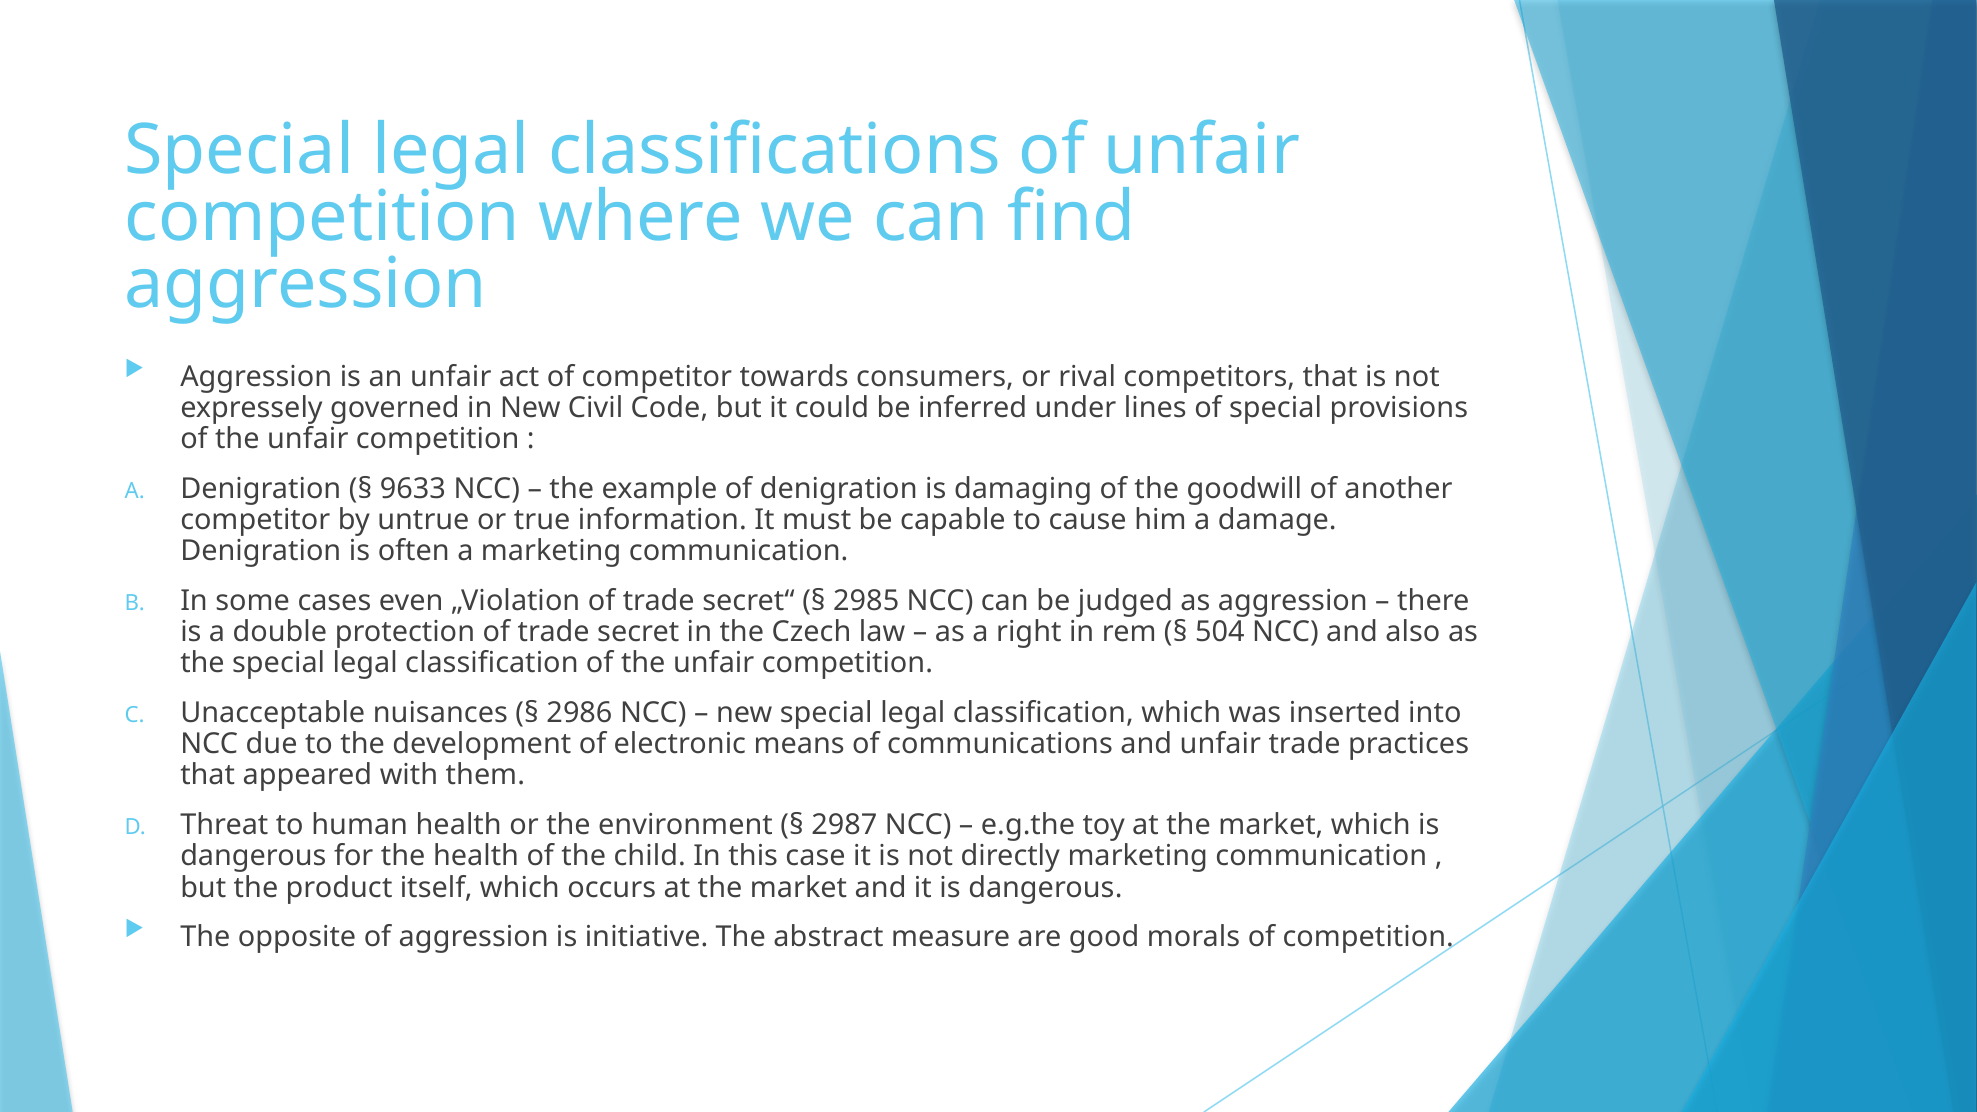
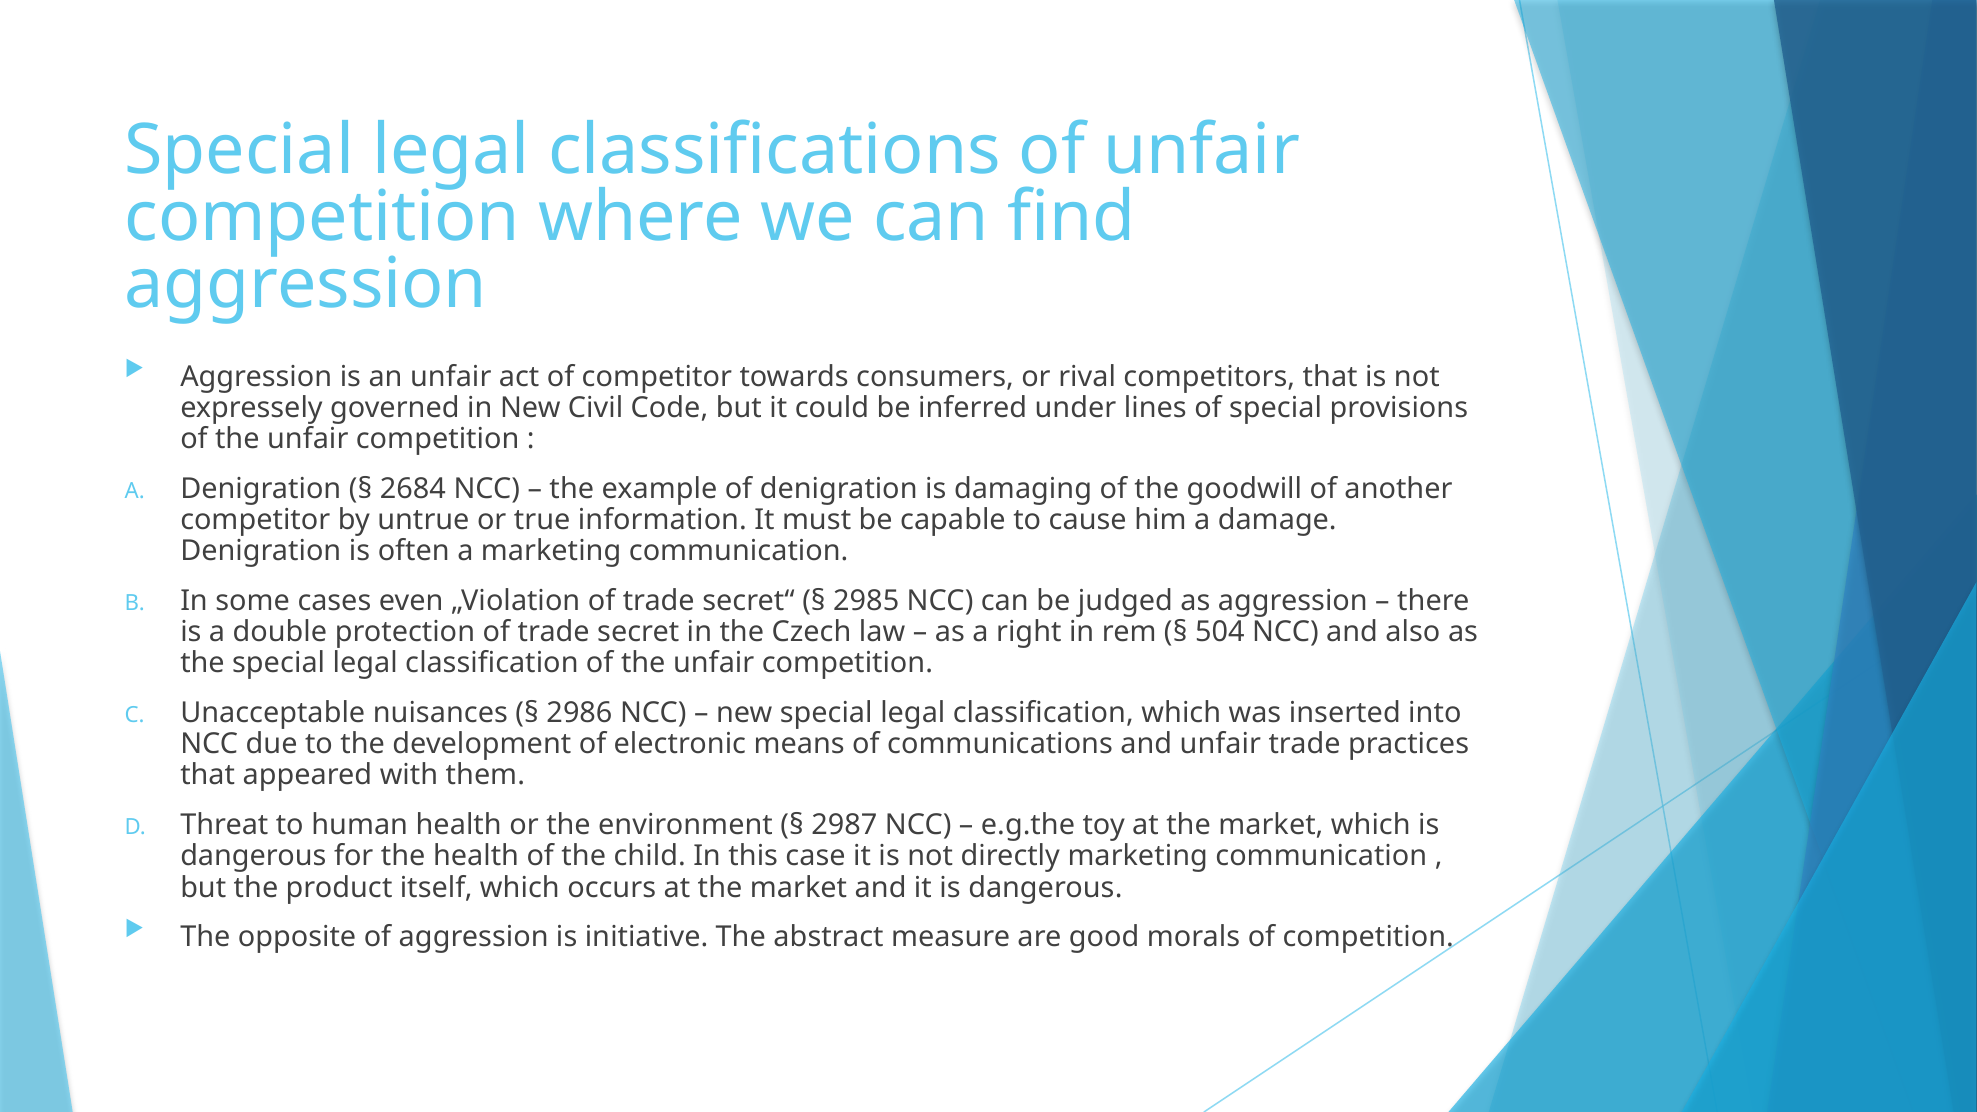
9633: 9633 -> 2684
